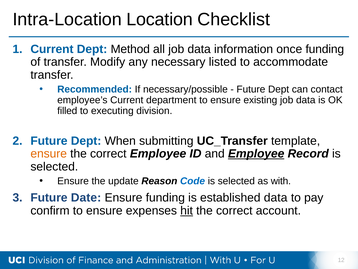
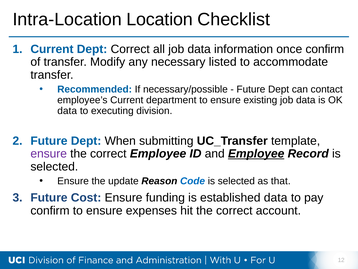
Dept Method: Method -> Correct
once funding: funding -> confirm
filled at (67, 111): filled -> data
ensure at (49, 153) colour: orange -> purple
with: with -> that
Date: Date -> Cost
hit underline: present -> none
